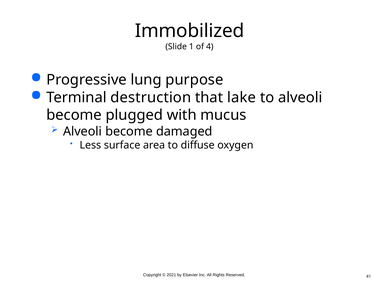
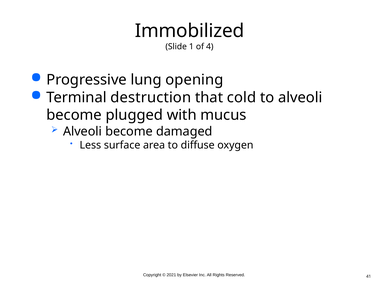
purpose: purpose -> opening
lake: lake -> cold
